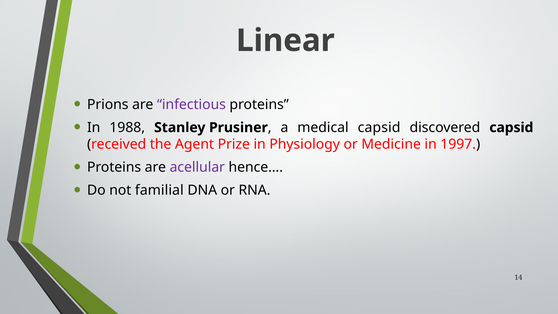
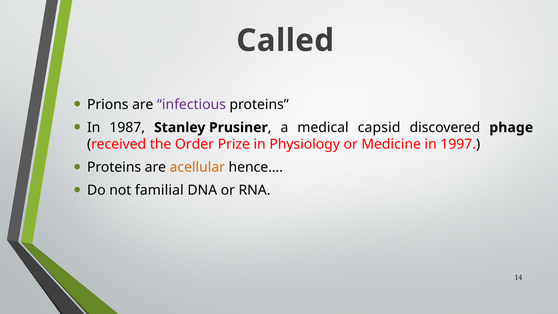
Linear: Linear -> Called
1988: 1988 -> 1987
discovered capsid: capsid -> phage
Agent: Agent -> Order
acellular colour: purple -> orange
